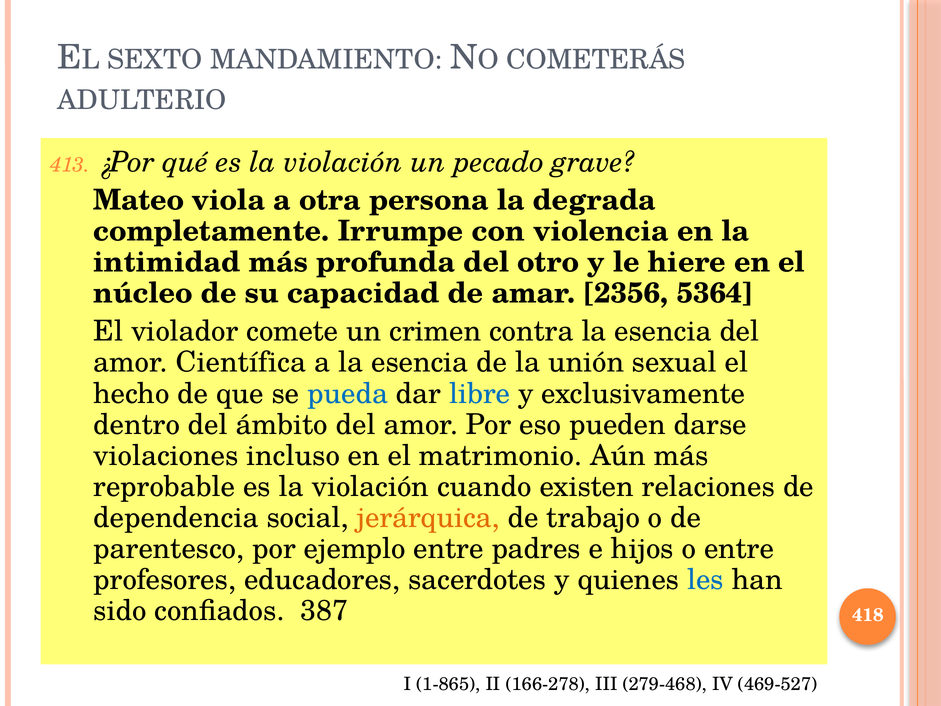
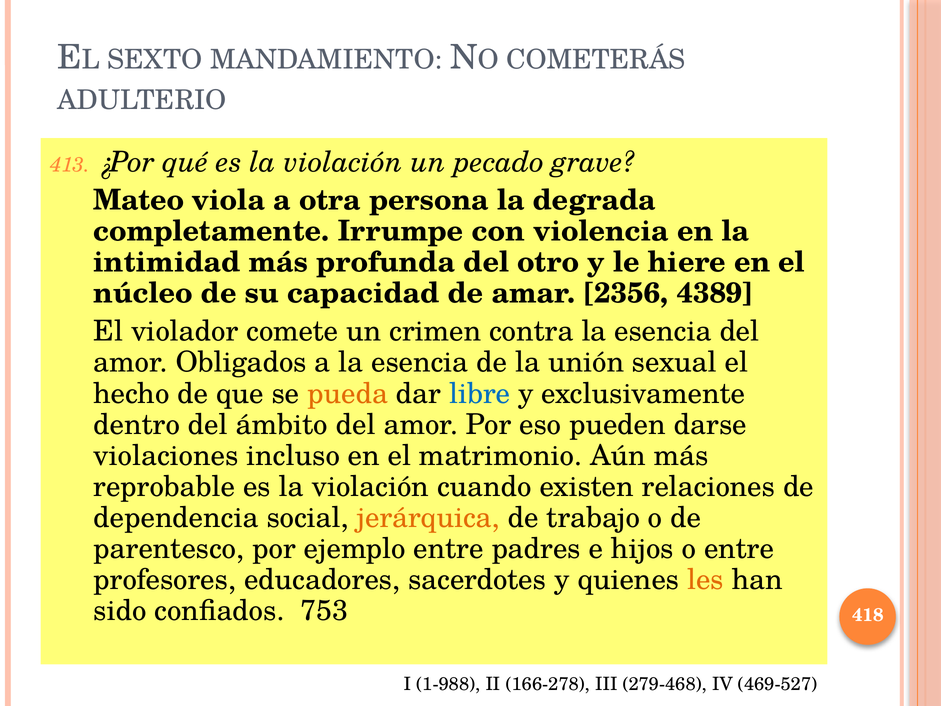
5364: 5364 -> 4389
Científica: Científica -> Obligados
pueda colour: blue -> orange
les colour: blue -> orange
387: 387 -> 753
1-865: 1-865 -> 1-988
